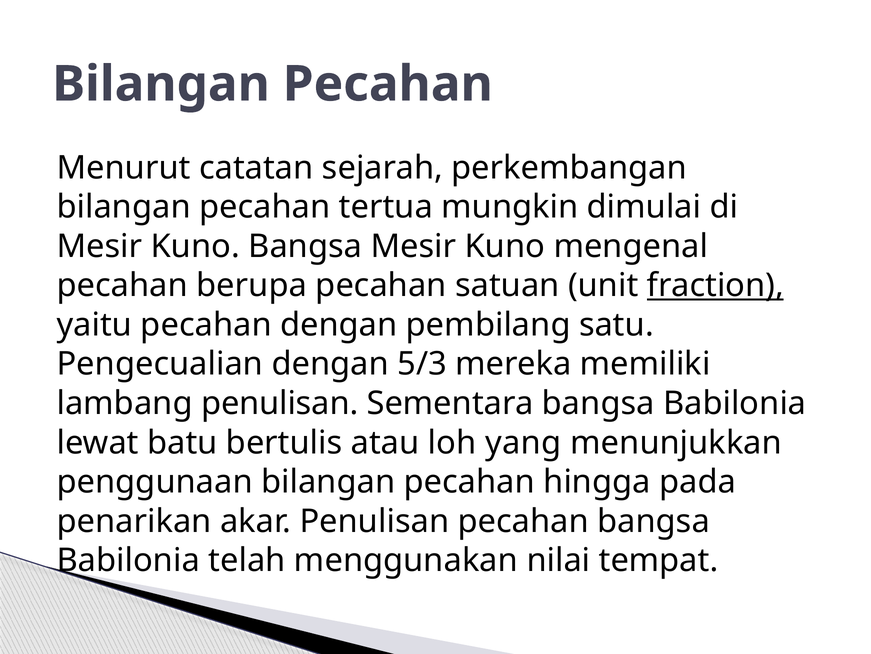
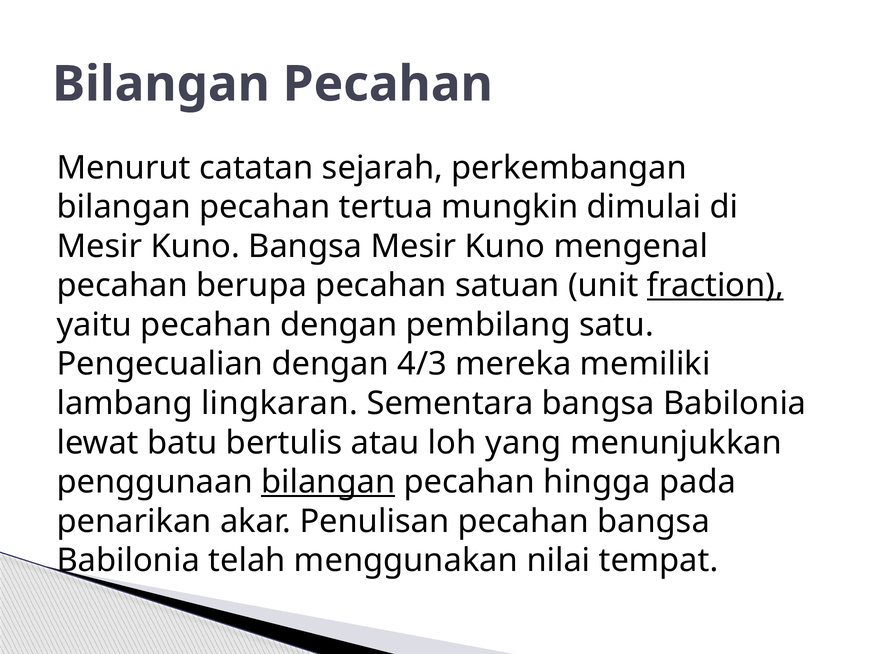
5/3: 5/3 -> 4/3
lambang penulisan: penulisan -> lingkaran
bilangan at (328, 481) underline: none -> present
